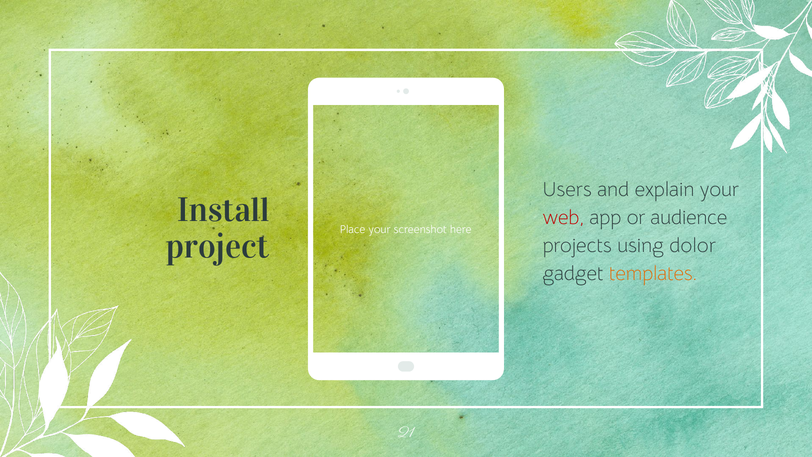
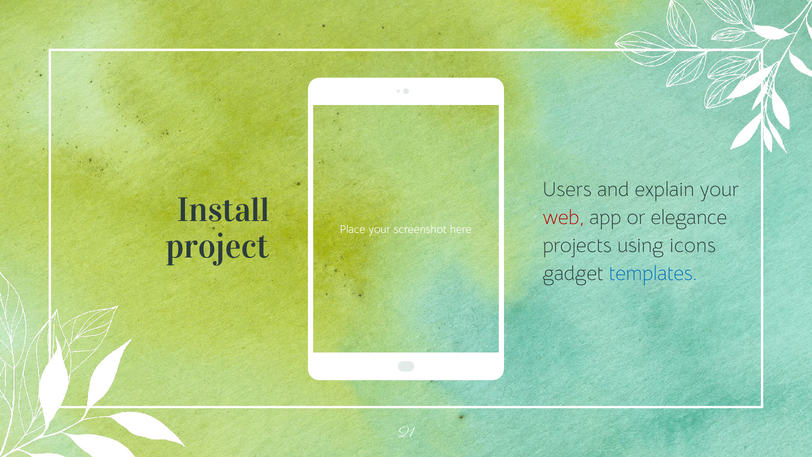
audience: audience -> elegance
dolor: dolor -> icons
templates colour: orange -> blue
